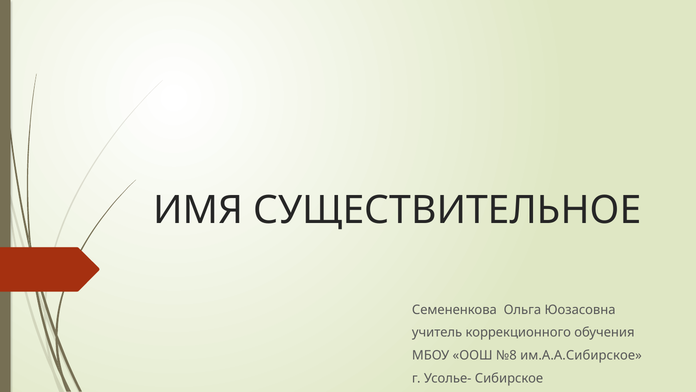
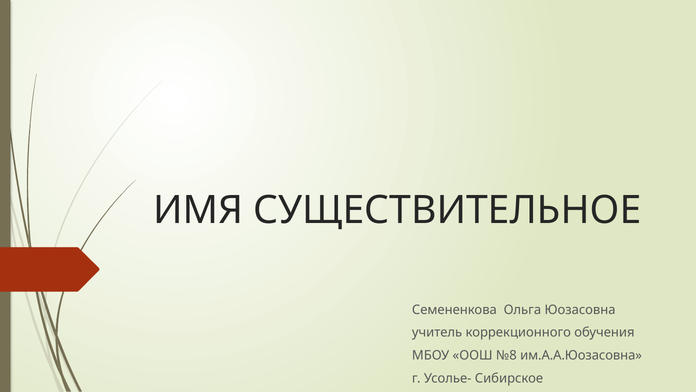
им.А.А.Сибирское: им.А.А.Сибирское -> им.А.А.Юозасовна
